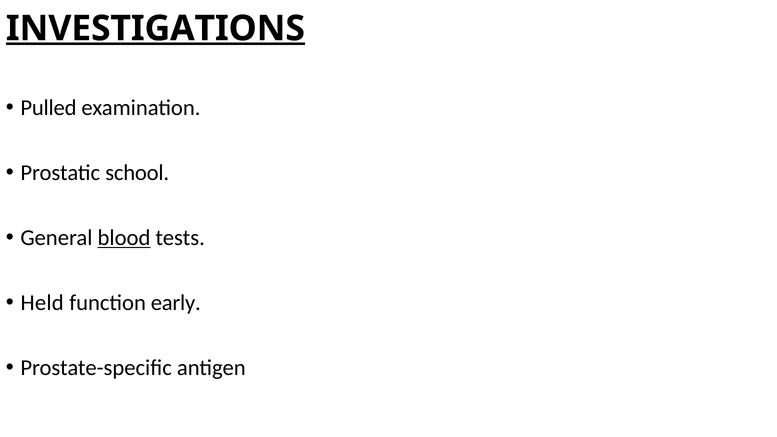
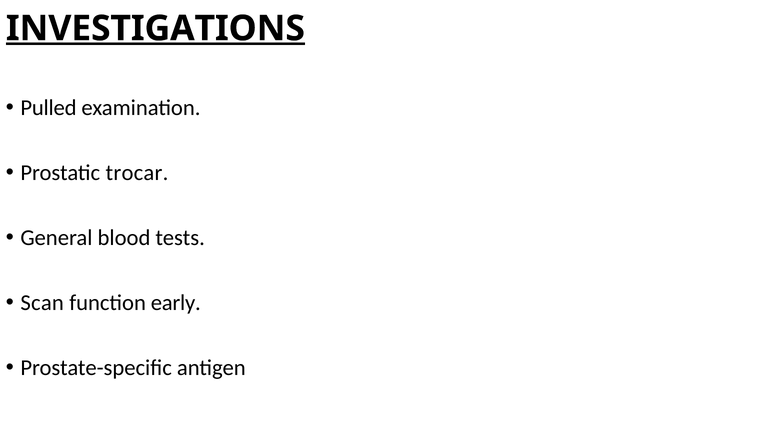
school: school -> trocar
blood underline: present -> none
Held: Held -> Scan
